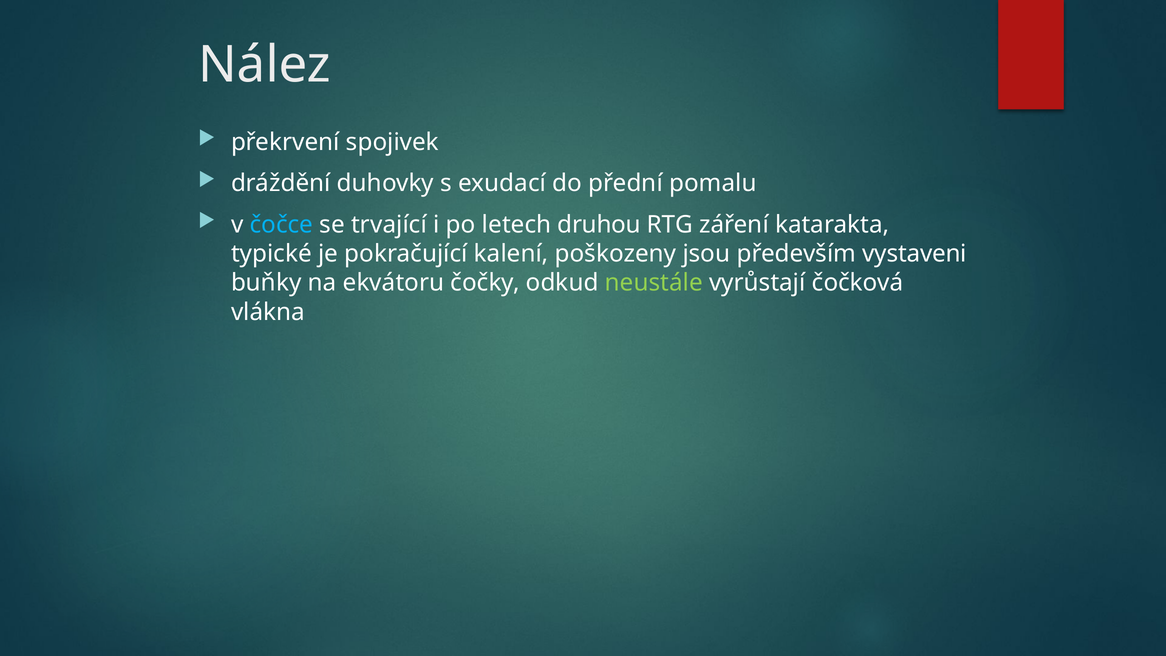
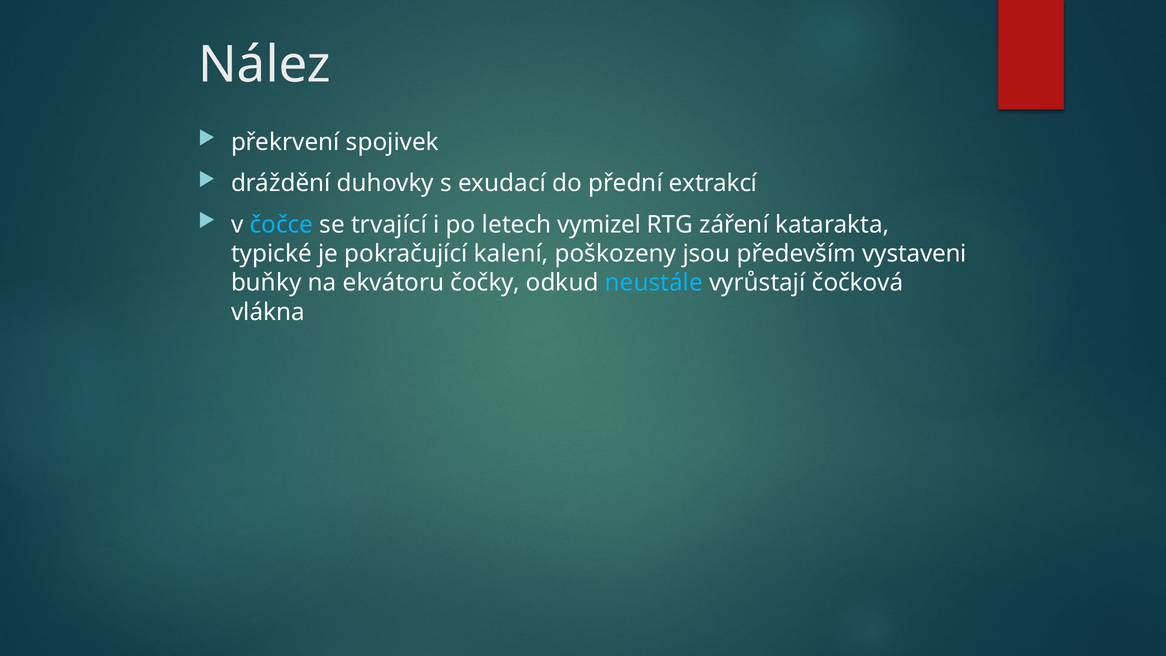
pomalu: pomalu -> extrakcí
druhou: druhou -> vymizel
neustále colour: light green -> light blue
